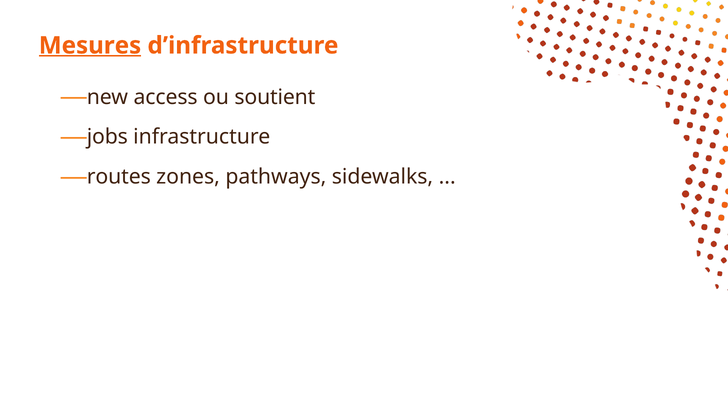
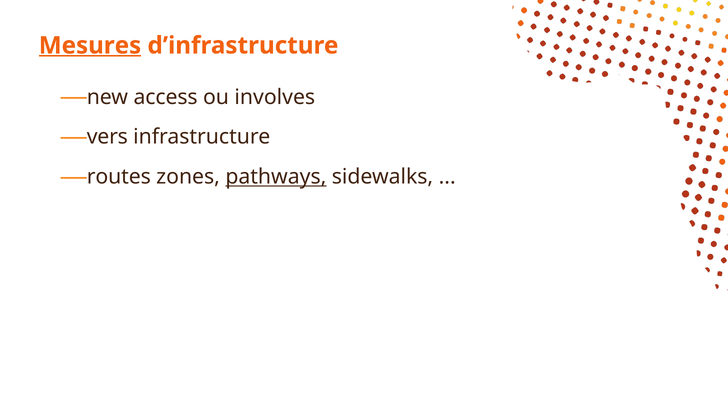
soutient: soutient -> involves
jobs: jobs -> vers
pathways underline: none -> present
